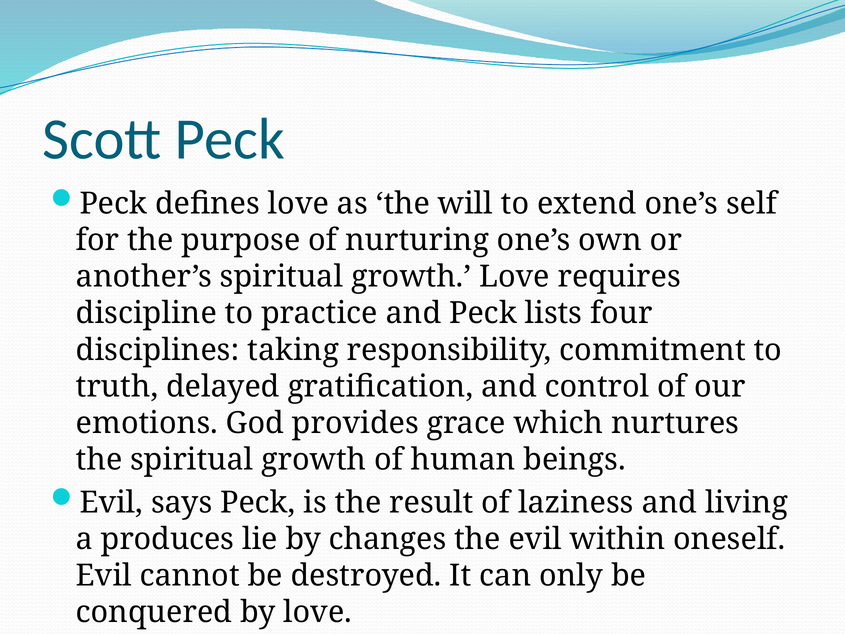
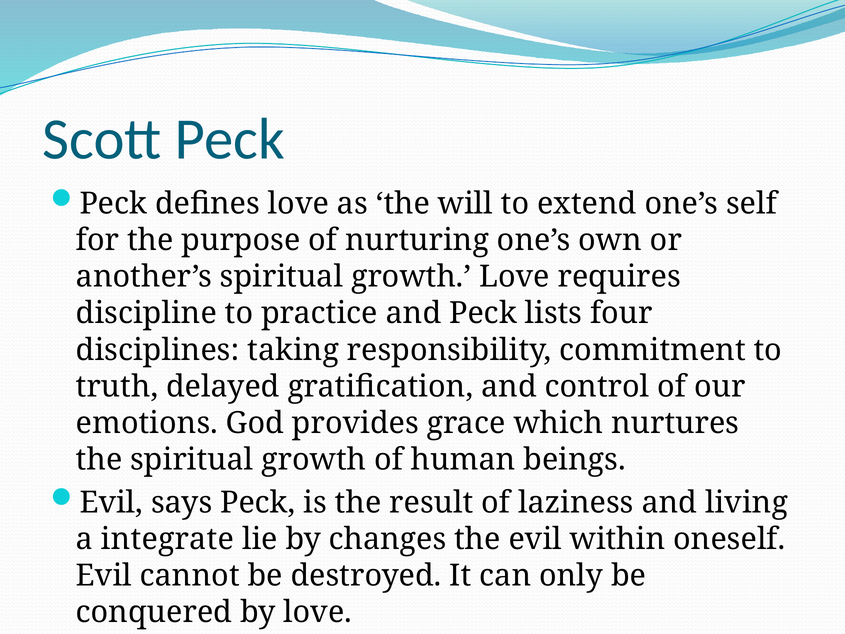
produces: produces -> integrate
